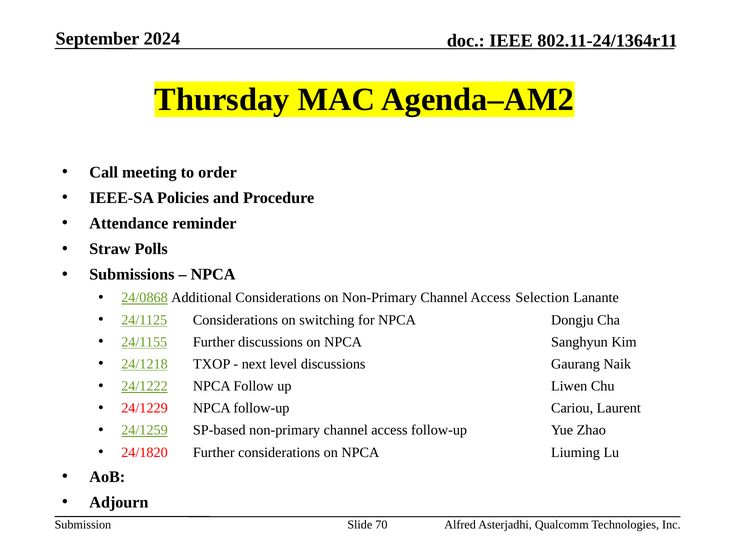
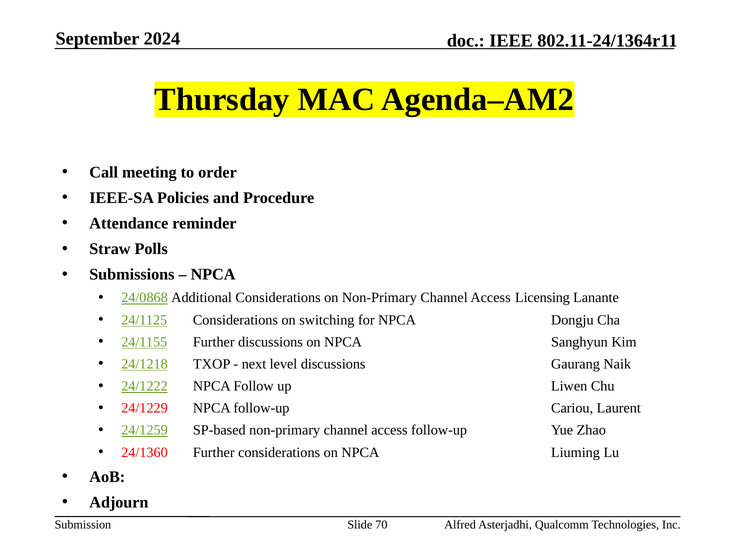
Selection: Selection -> Licensing
24/1820: 24/1820 -> 24/1360
